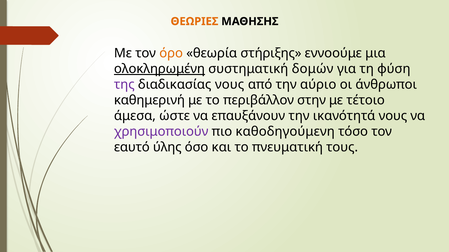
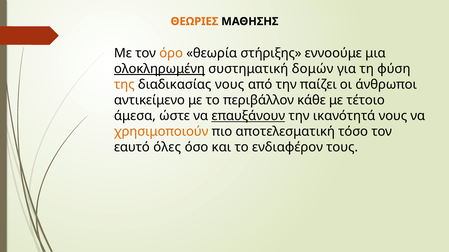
της colour: purple -> orange
αύριο: αύριο -> παίζει
καθημερινή: καθημερινή -> αντικείμενο
στην: στην -> κάθε
επαυξάνουν underline: none -> present
χρησιμοποιούν colour: purple -> orange
καθοδηγούμενη: καθοδηγούμενη -> αποτελεσματική
ύλης: ύλης -> όλες
πνευματική: πνευματική -> ενδιαφέρον
